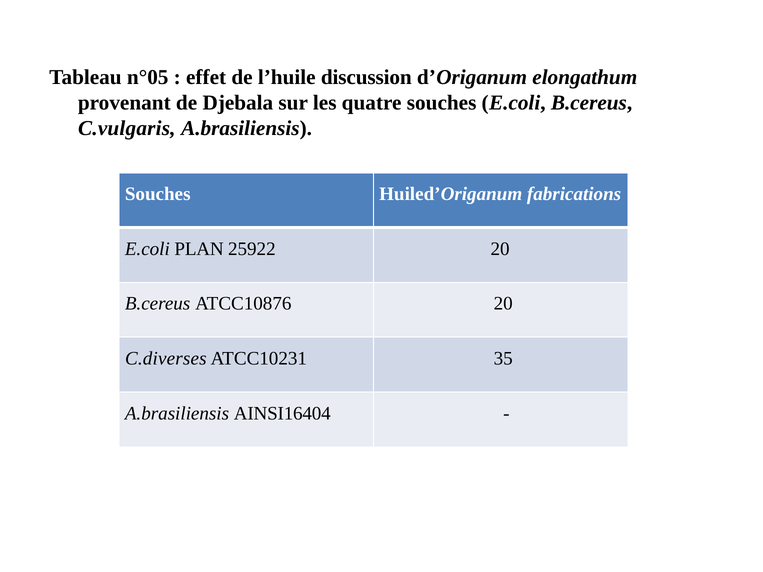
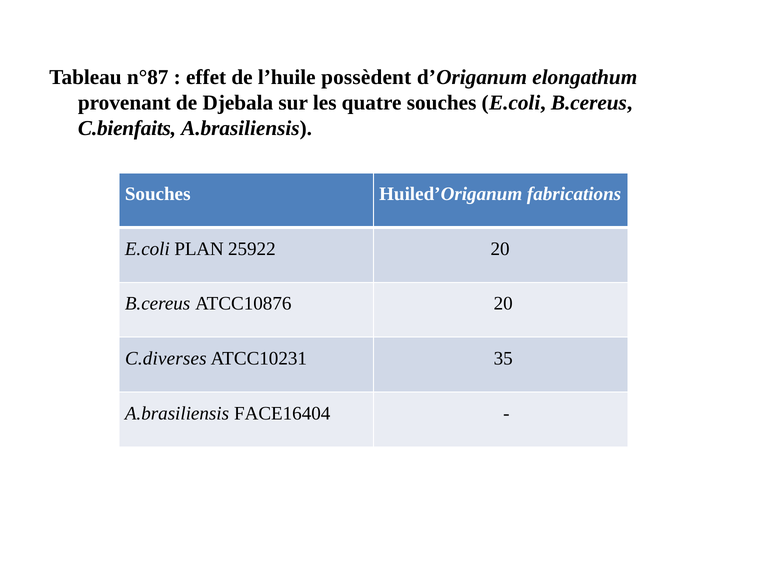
n°05: n°05 -> n°87
discussion: discussion -> possèdent
C.vulgaris: C.vulgaris -> C.bienfaits
AINSI16404: AINSI16404 -> FACE16404
